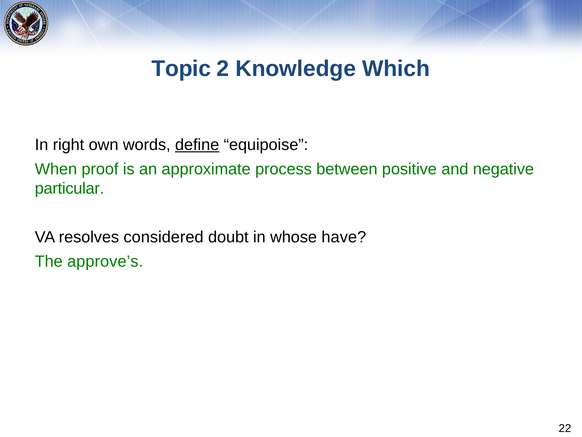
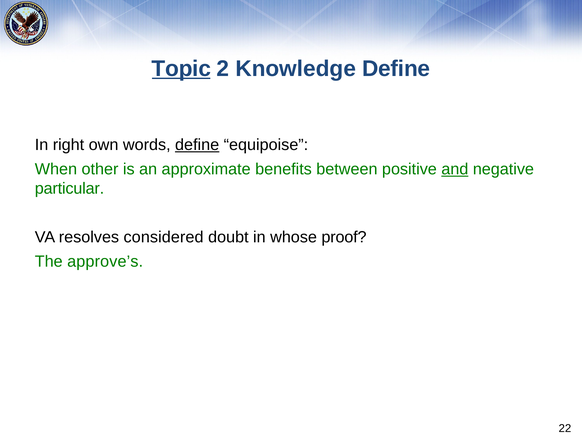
Topic underline: none -> present
Knowledge Which: Which -> Define
proof: proof -> other
process: process -> benefits
and underline: none -> present
have: have -> proof
